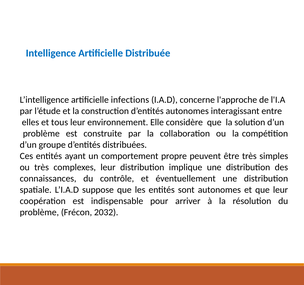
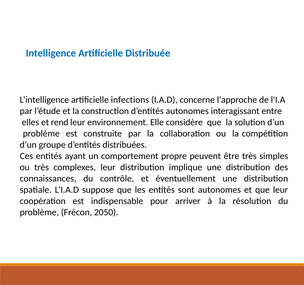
tous: tous -> rend
2032: 2032 -> 2050
